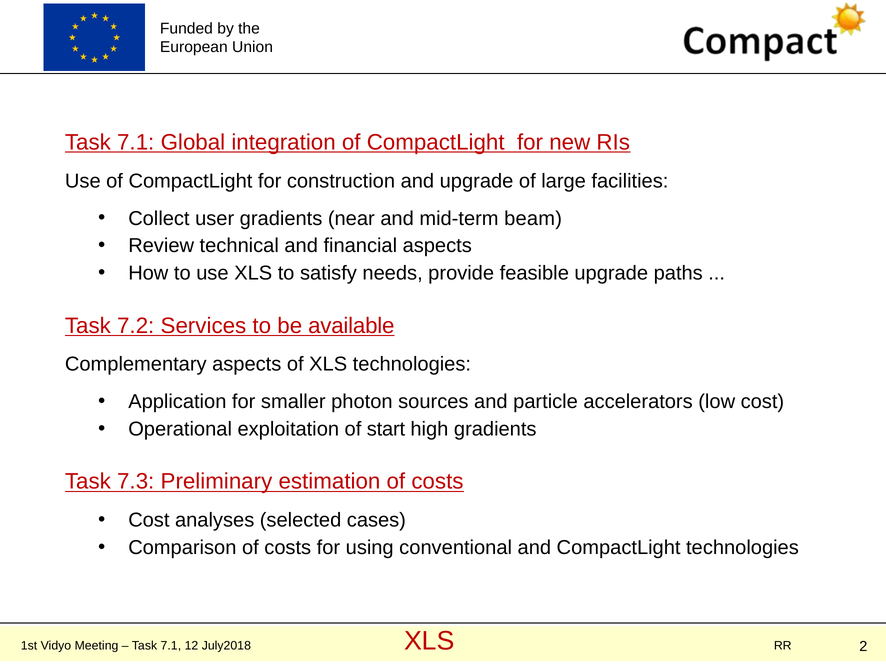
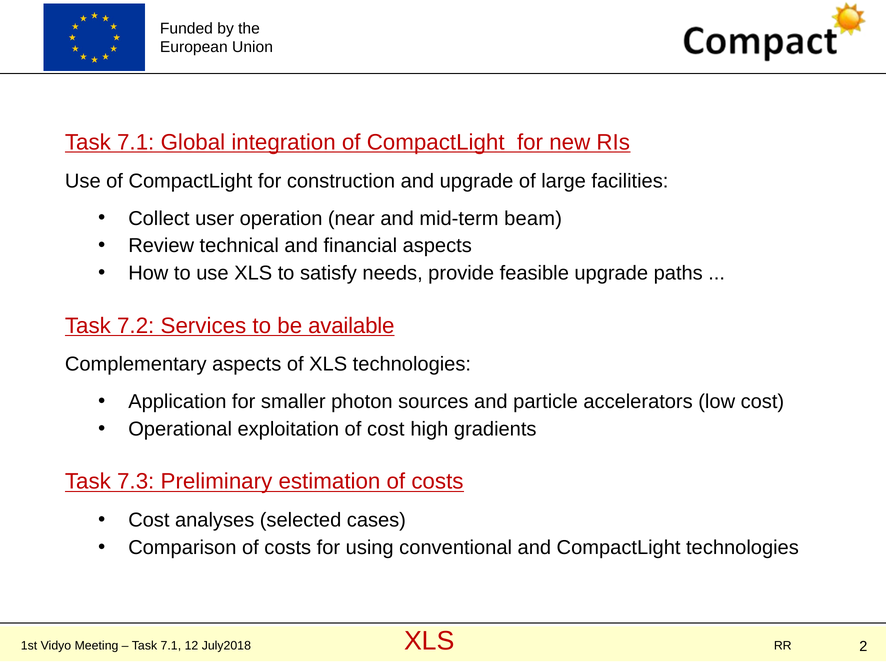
user gradients: gradients -> operation
of start: start -> cost
